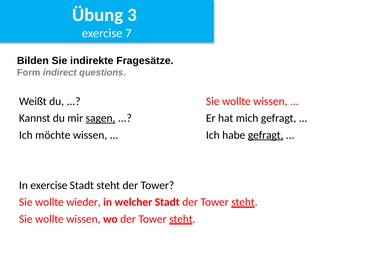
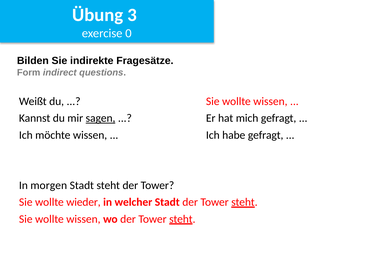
7: 7 -> 0
gefragt at (266, 135) underline: present -> none
In exercise: exercise -> morgen
